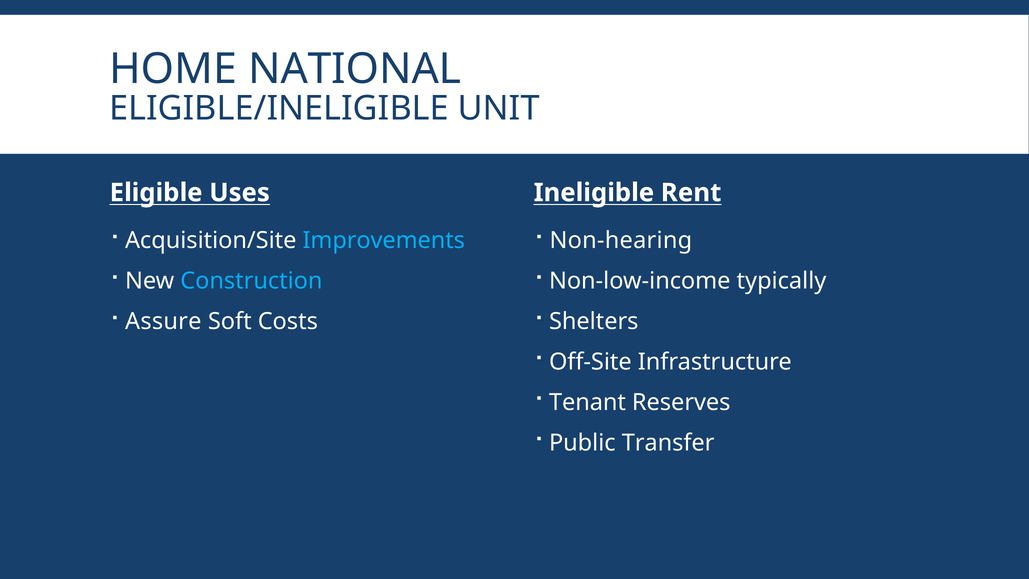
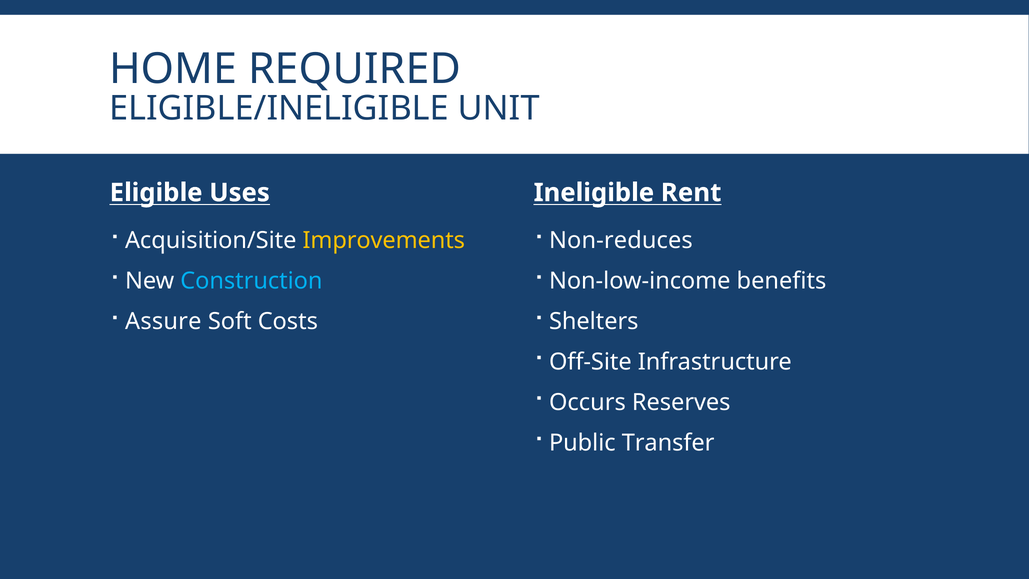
NATIONAL: NATIONAL -> REQUIRED
Improvements colour: light blue -> yellow
Non-hearing: Non-hearing -> Non-reduces
typically: typically -> benefits
Tenant: Tenant -> Occurs
